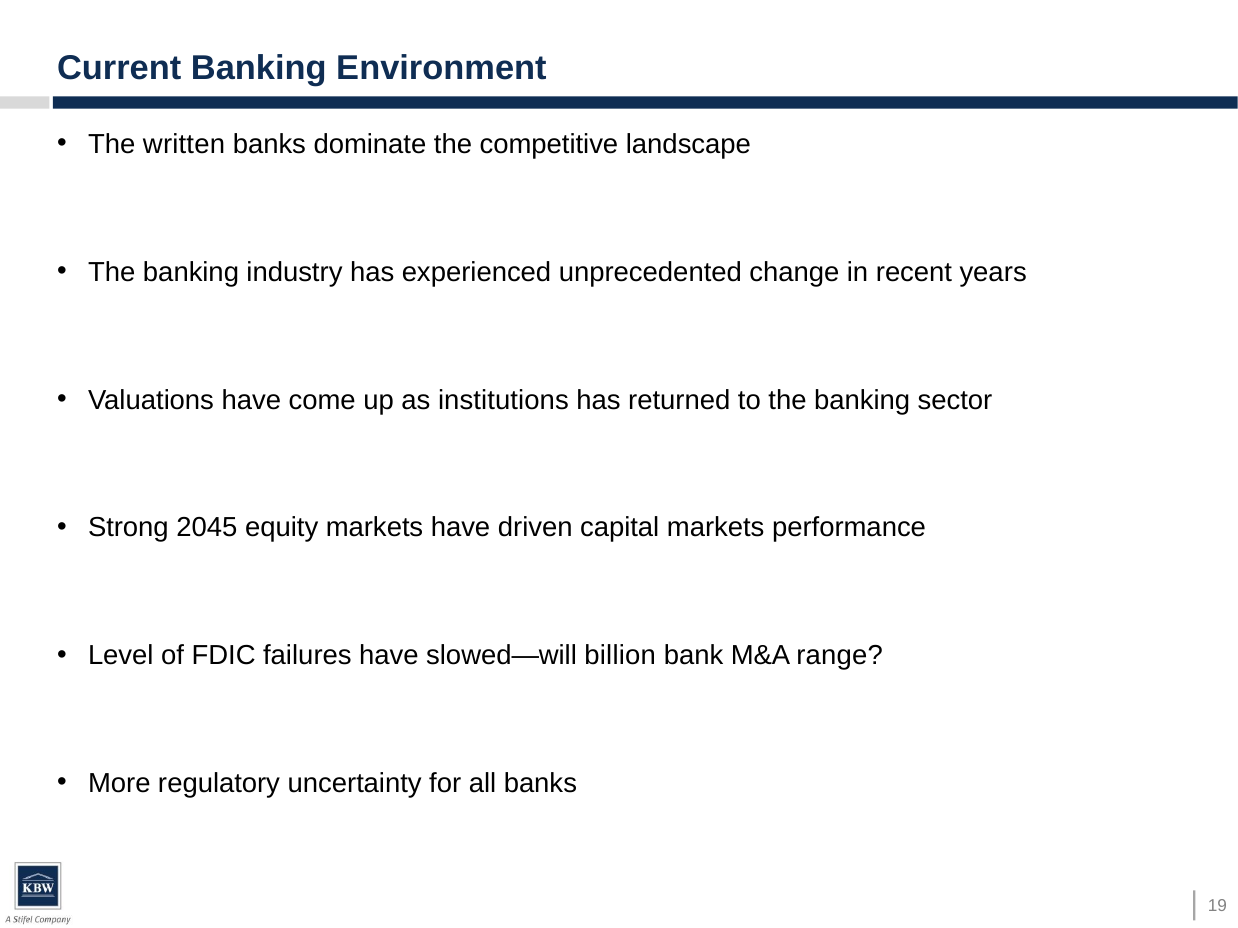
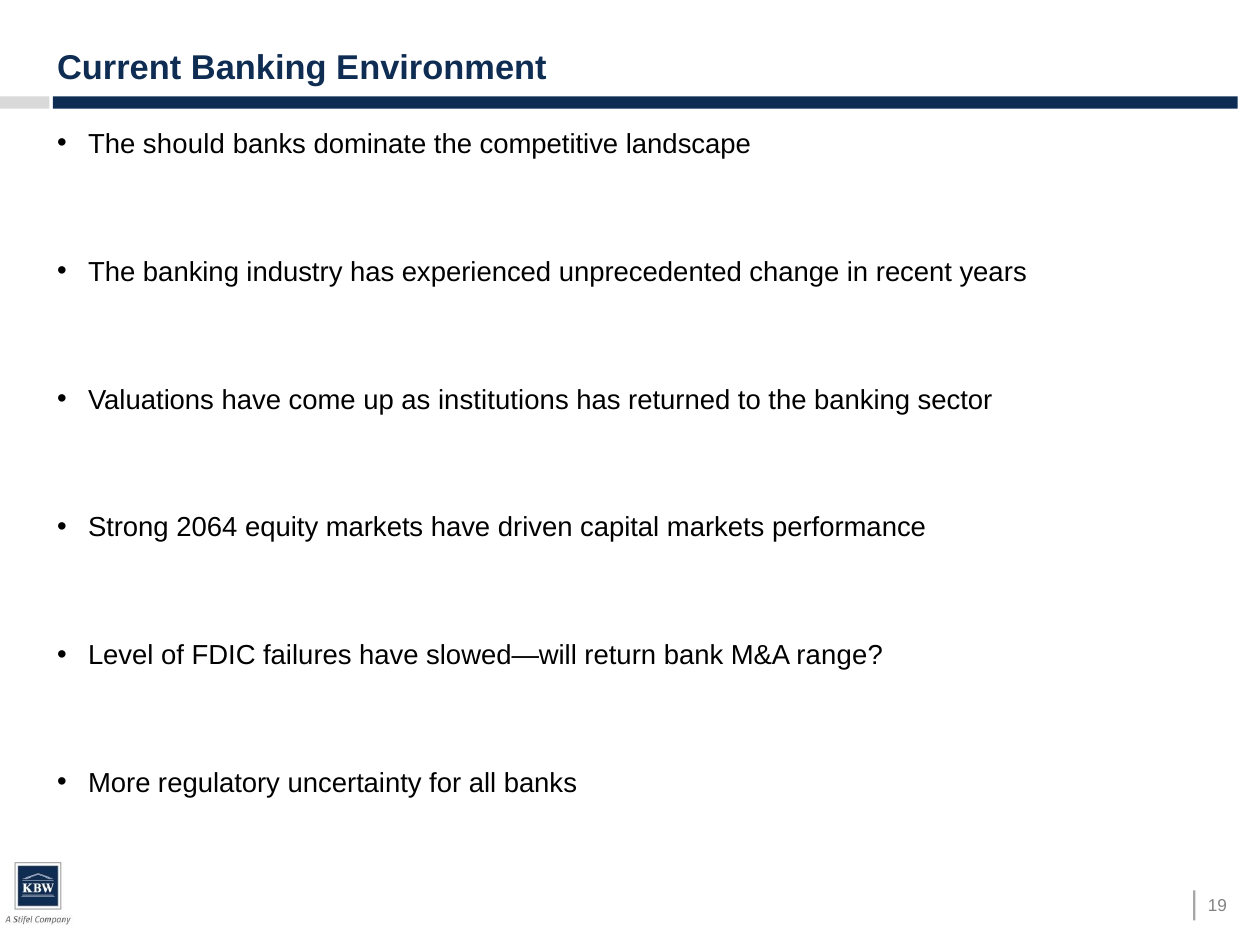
written: written -> should
2045: 2045 -> 2064
billion: billion -> return
